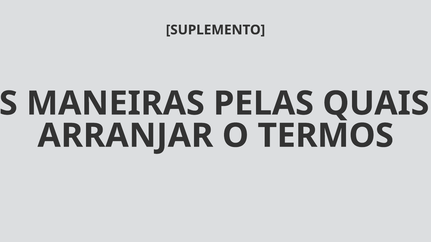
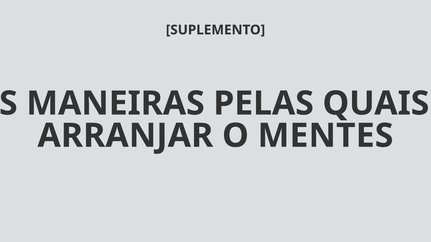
TERMOS: TERMOS -> MENTES
